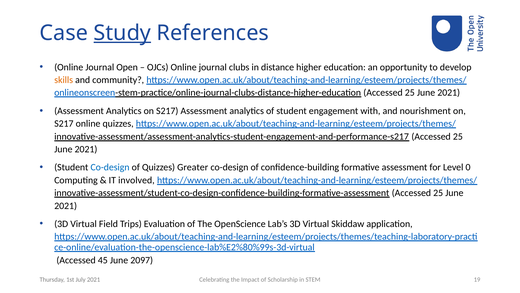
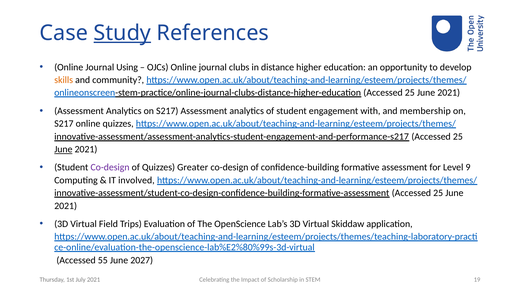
Open: Open -> Using
nourishment: nourishment -> membership
June at (63, 149) underline: none -> present
Co-design at (110, 167) colour: blue -> purple
0: 0 -> 9
45: 45 -> 55
2097: 2097 -> 2027
